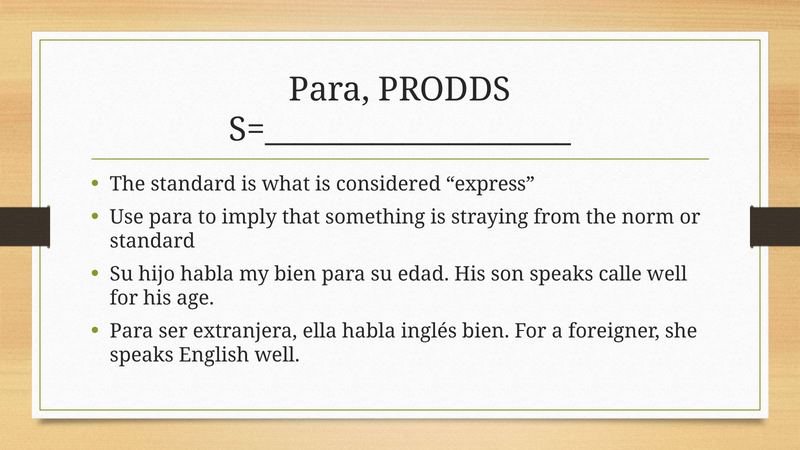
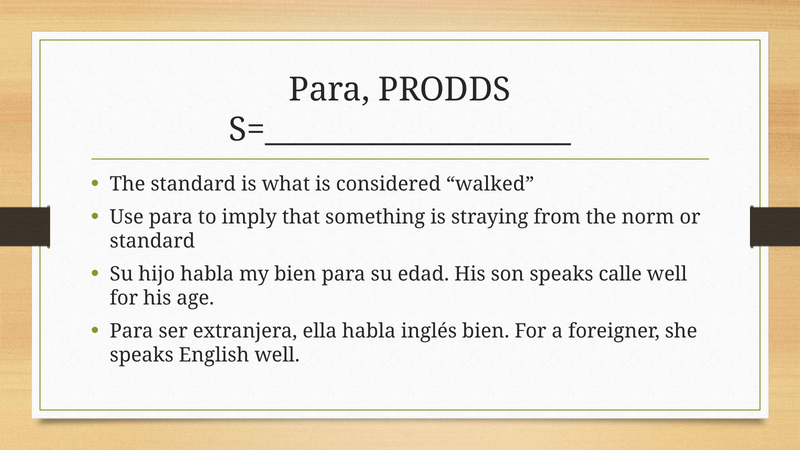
express: express -> walked
